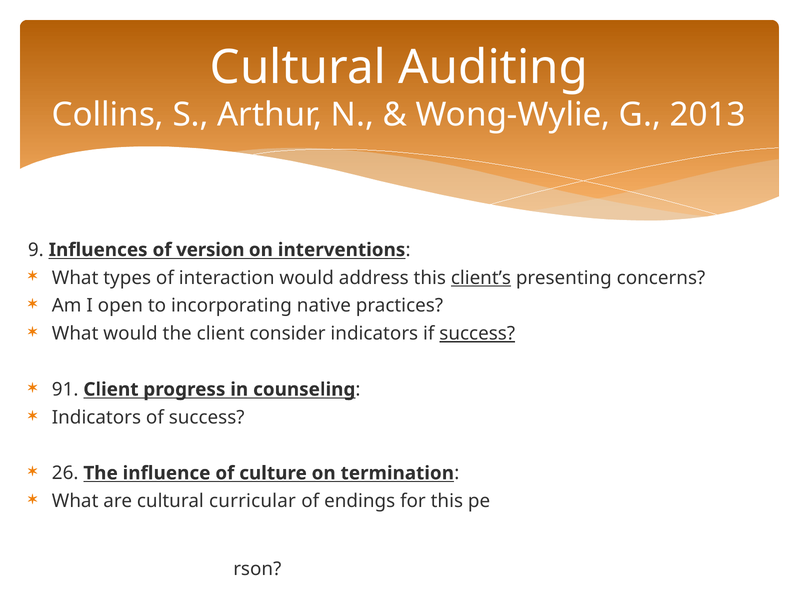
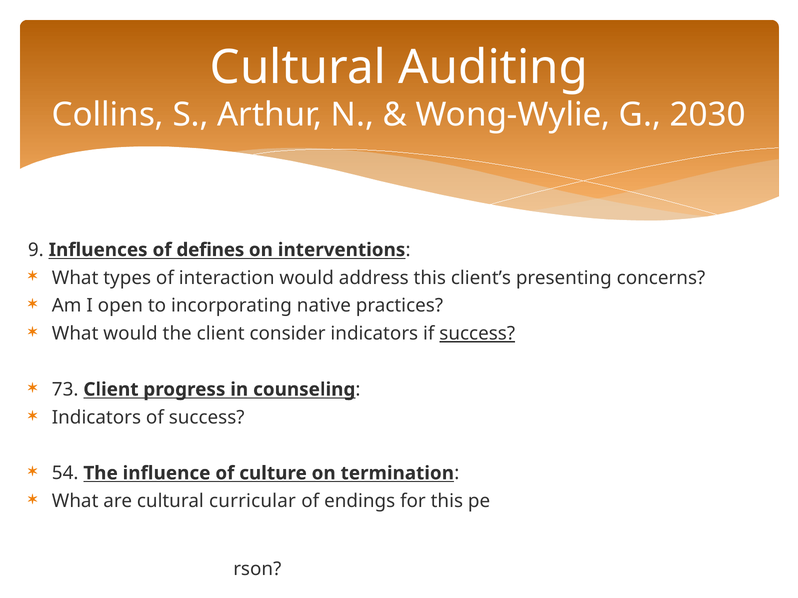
2013: 2013 -> 2030
version: version -> defines
client’s underline: present -> none
91: 91 -> 73
26: 26 -> 54
